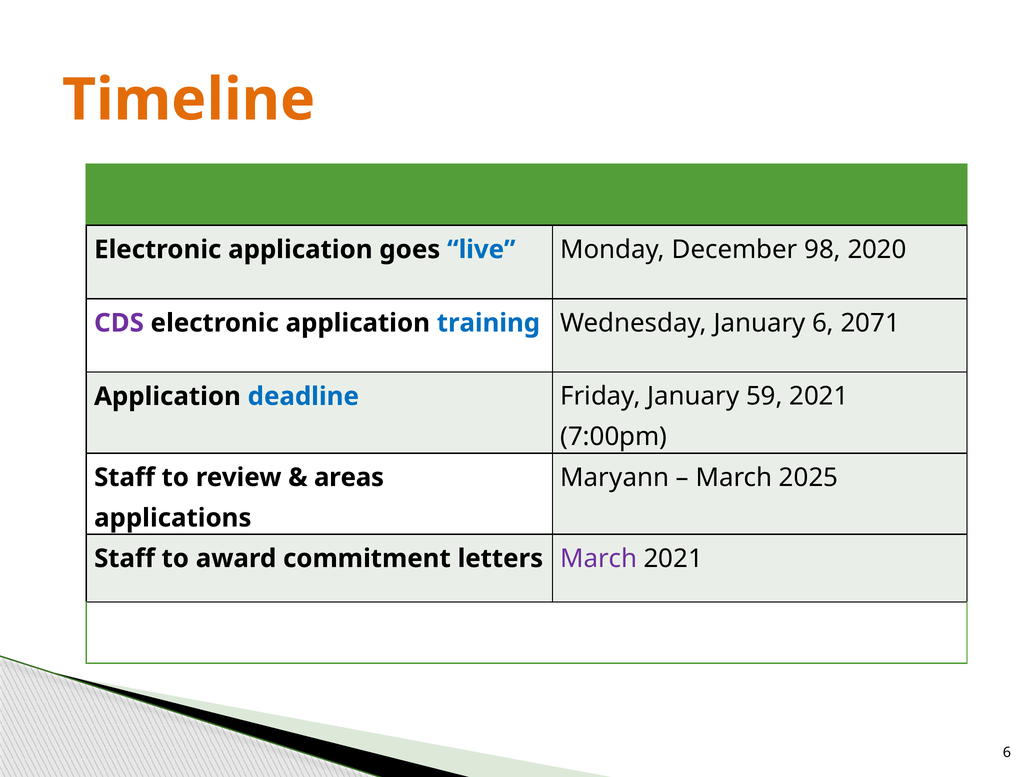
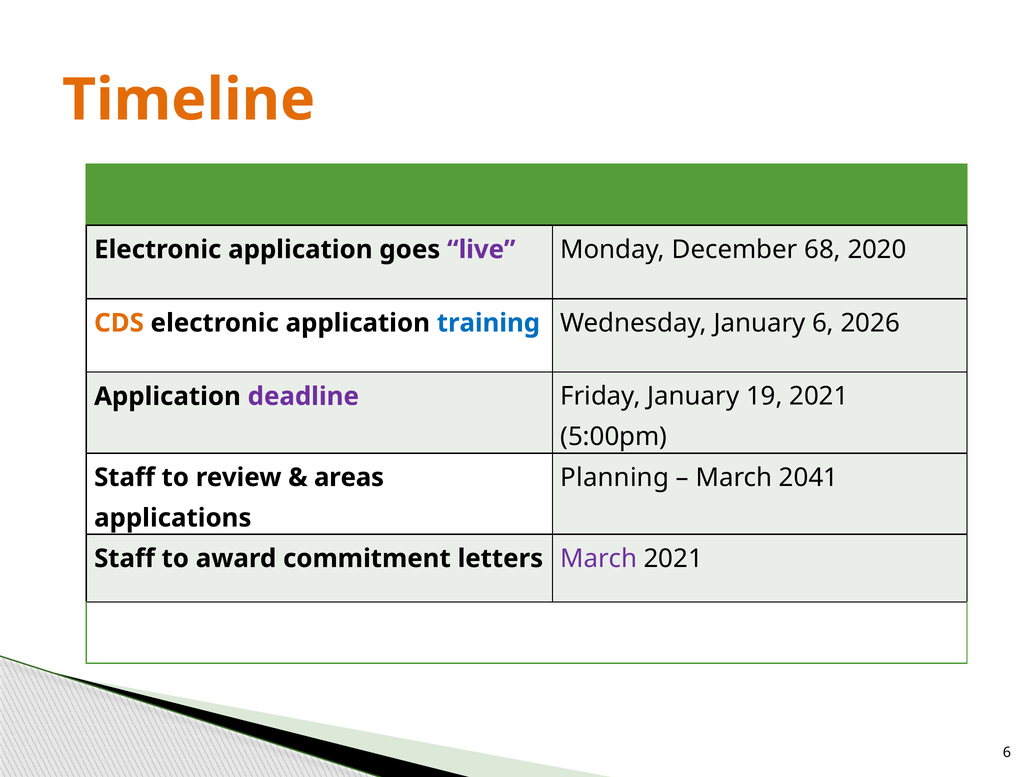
live colour: blue -> purple
98: 98 -> 68
CDS colour: purple -> orange
2071: 2071 -> 2026
deadline colour: blue -> purple
59: 59 -> 19
7:00pm: 7:00pm -> 5:00pm
Maryann: Maryann -> Planning
2025: 2025 -> 2041
